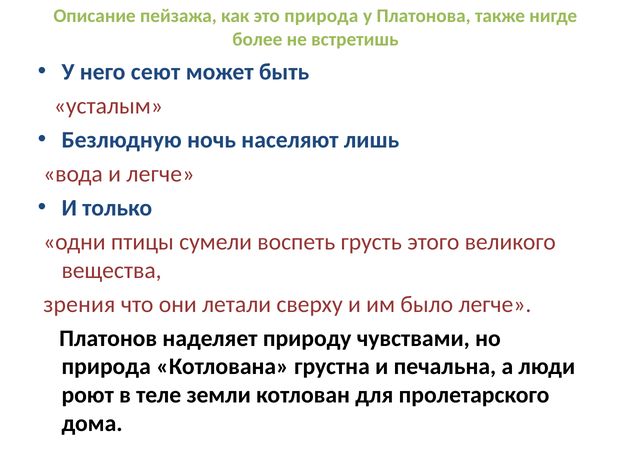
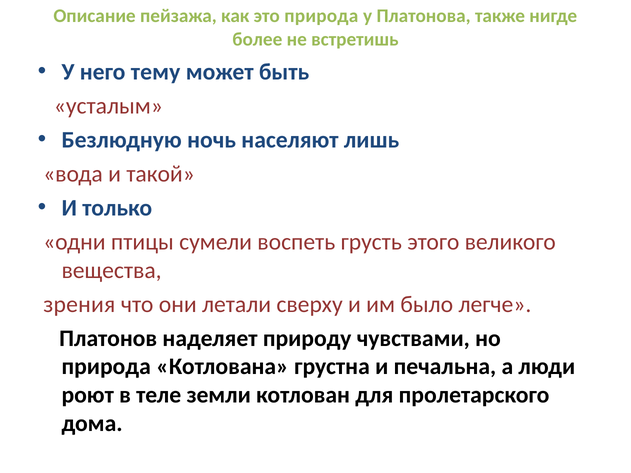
сеют: сеют -> тему
и легче: легче -> такой
